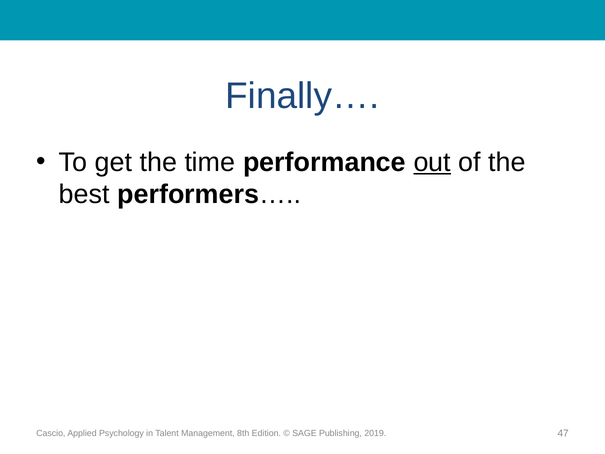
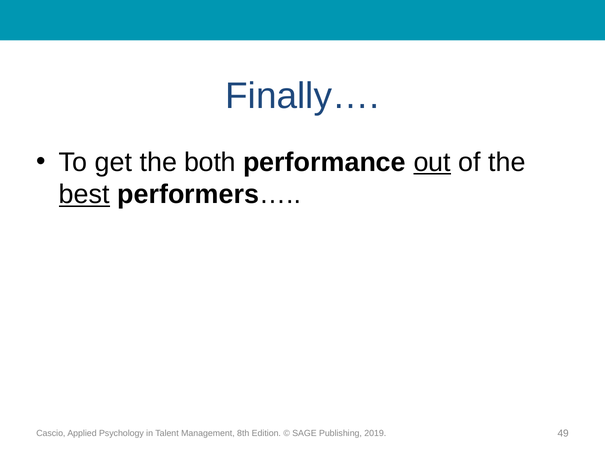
time: time -> both
best underline: none -> present
47: 47 -> 49
